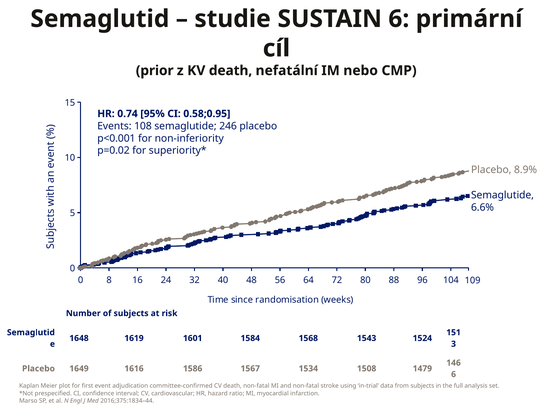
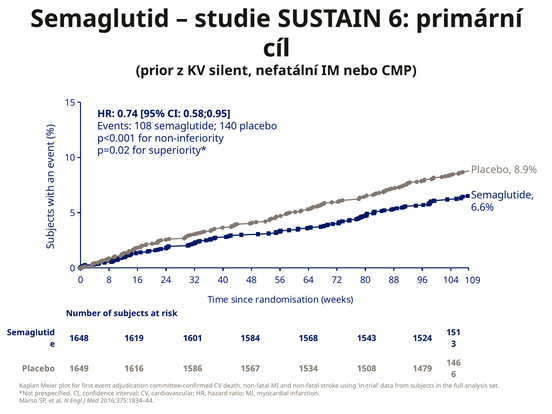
KV death: death -> silent
246: 246 -> 140
